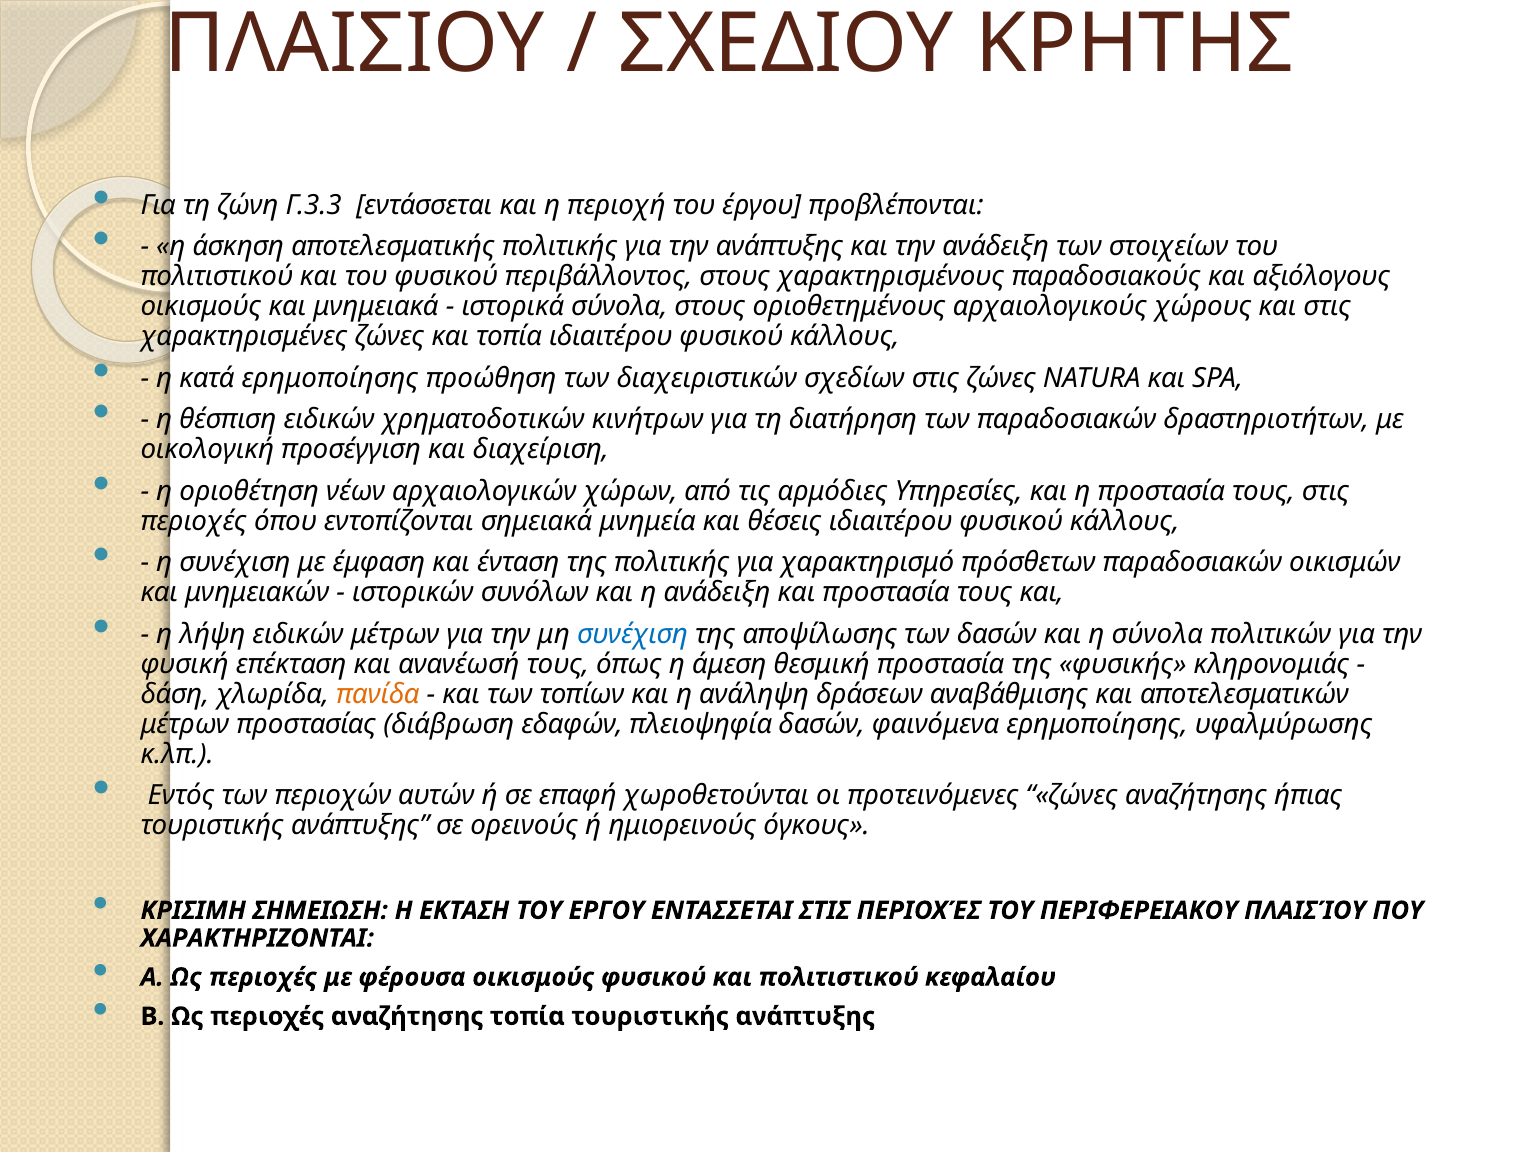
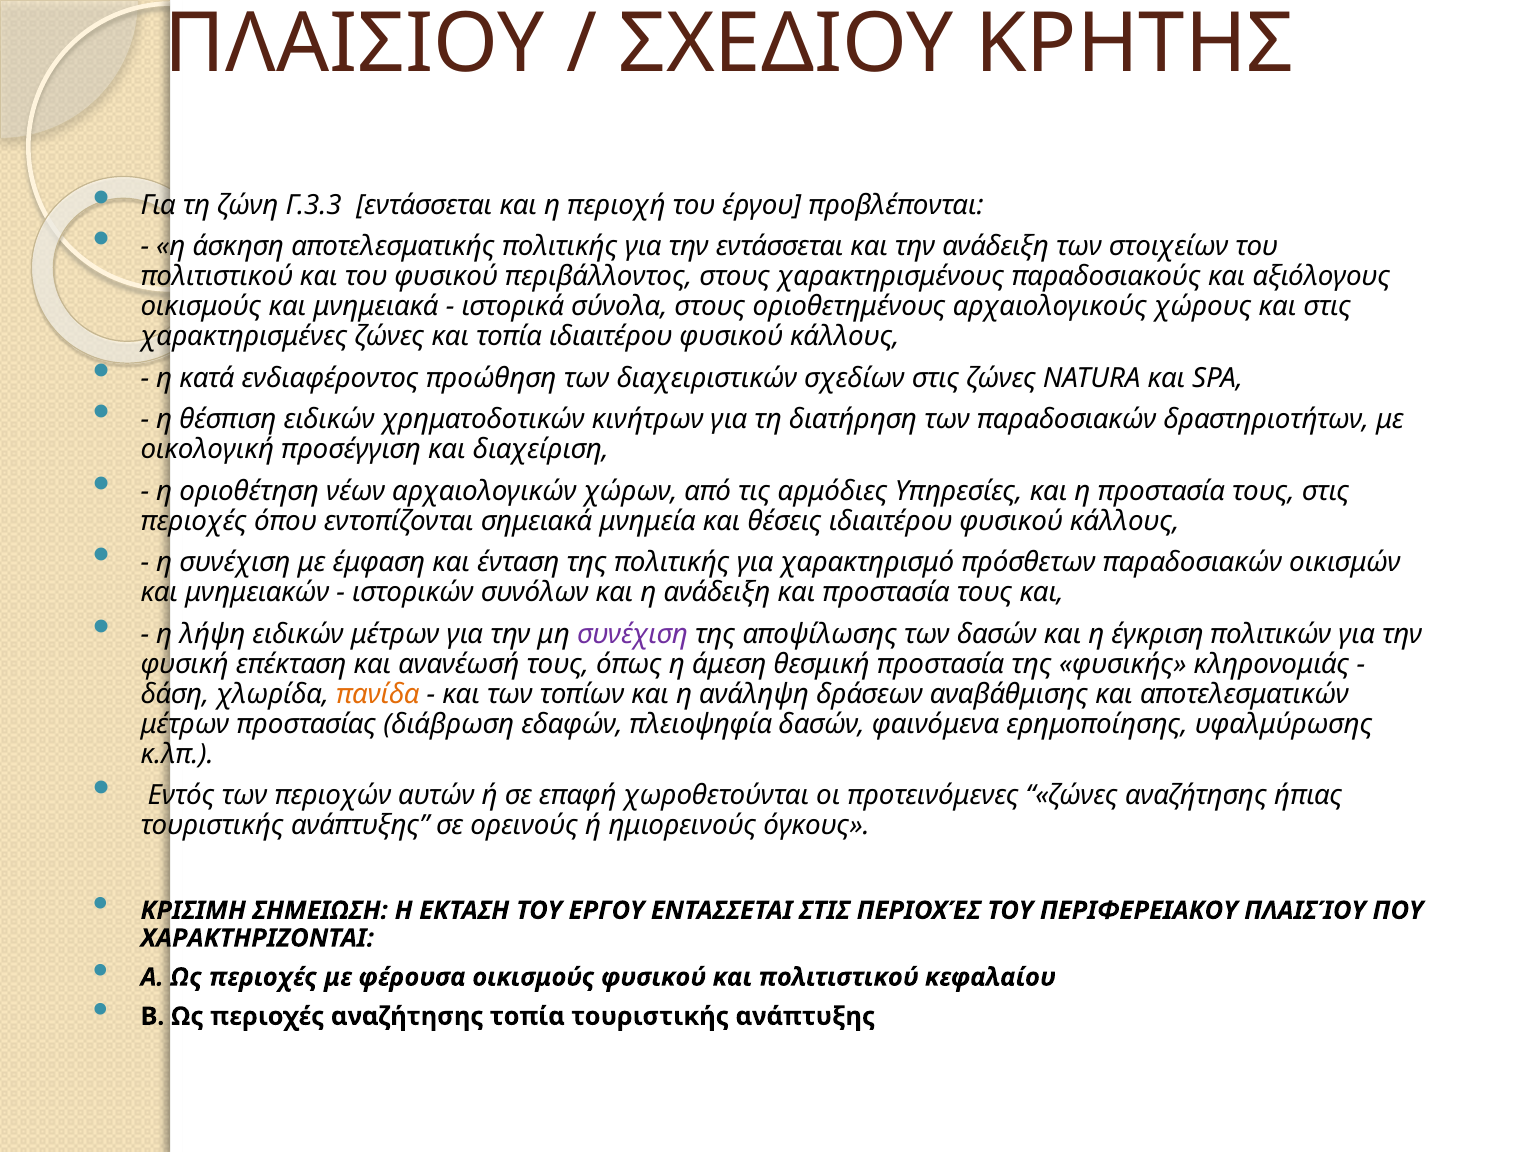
την ανάπτυξης: ανάπτυξης -> εντάσσεται
κατά ερημοποίησης: ερημοποίησης -> ενδιαφέροντος
συνέχιση at (633, 634) colour: blue -> purple
η σύνολα: σύνολα -> έγκριση
